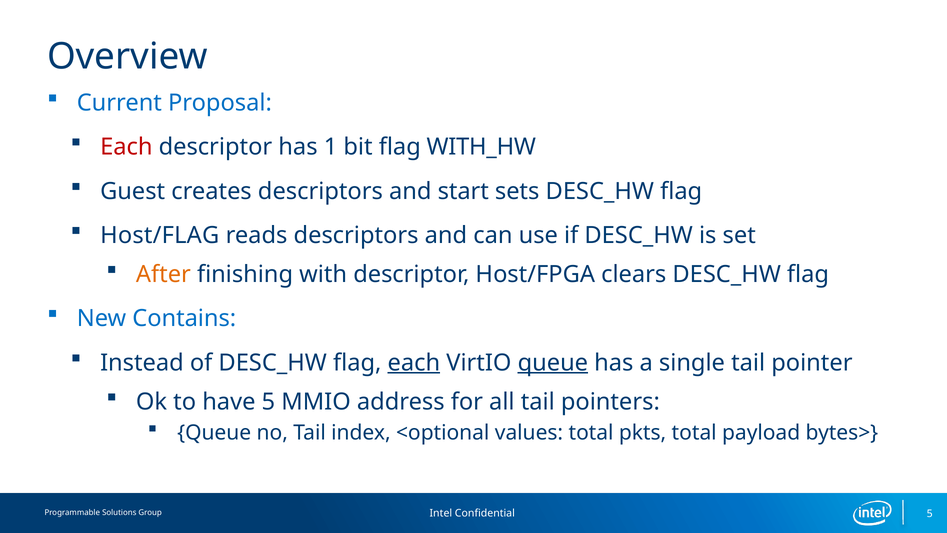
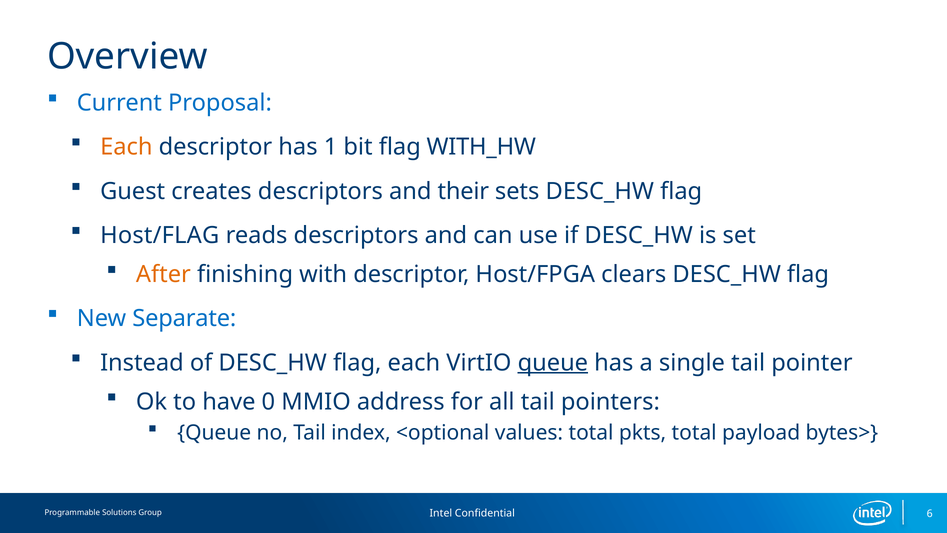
Each at (126, 147) colour: red -> orange
start: start -> their
Contains: Contains -> Separate
each at (414, 363) underline: present -> none
have 5: 5 -> 0
5 at (930, 514): 5 -> 6
